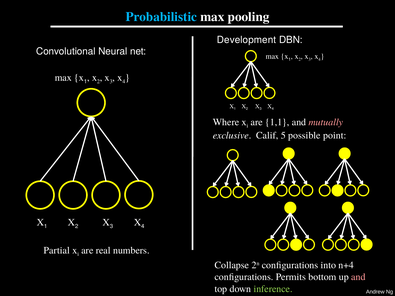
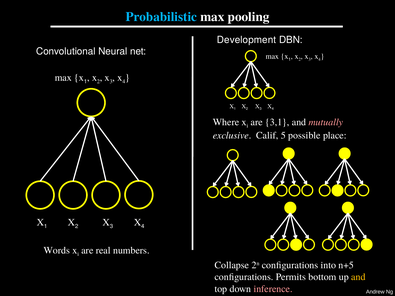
1,1: 1,1 -> 3,1
point: point -> place
Partial: Partial -> Words
n+4: n+4 -> n+5
and at (358, 277) colour: pink -> yellow
inference colour: light green -> pink
